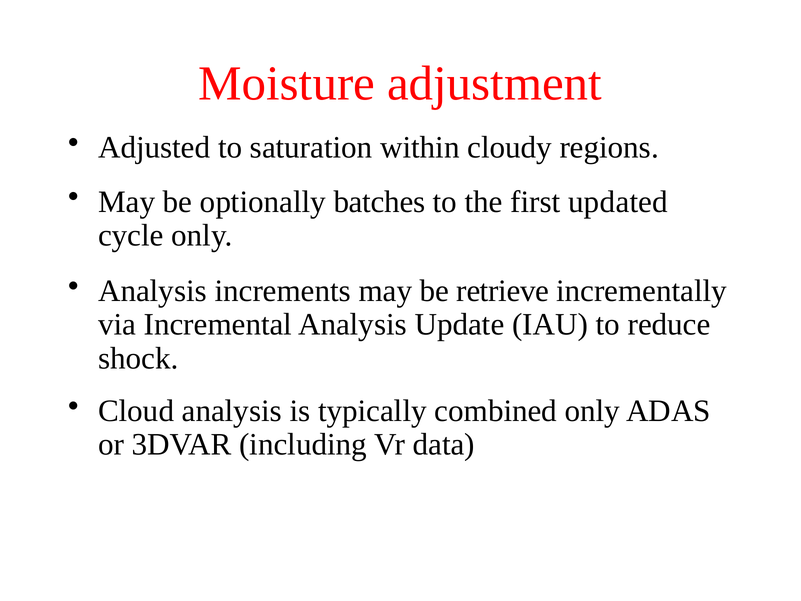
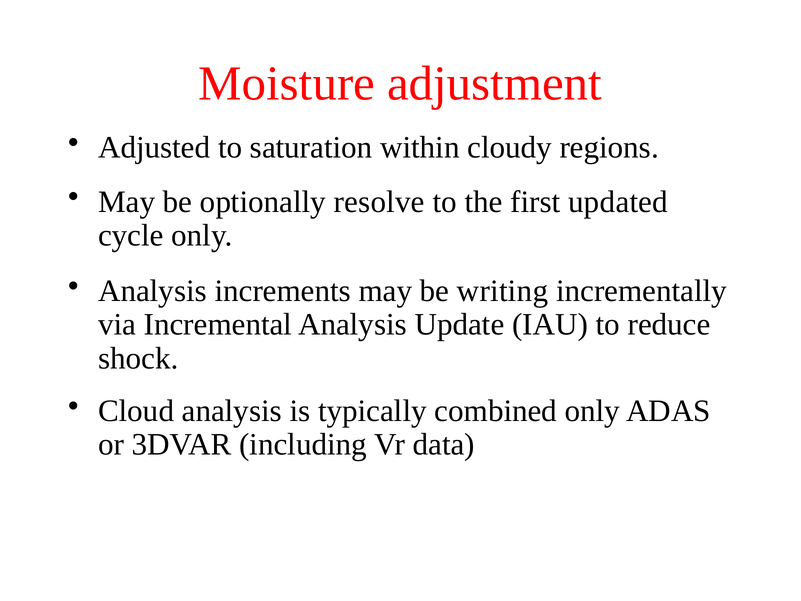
batches: batches -> resolve
retrieve: retrieve -> writing
